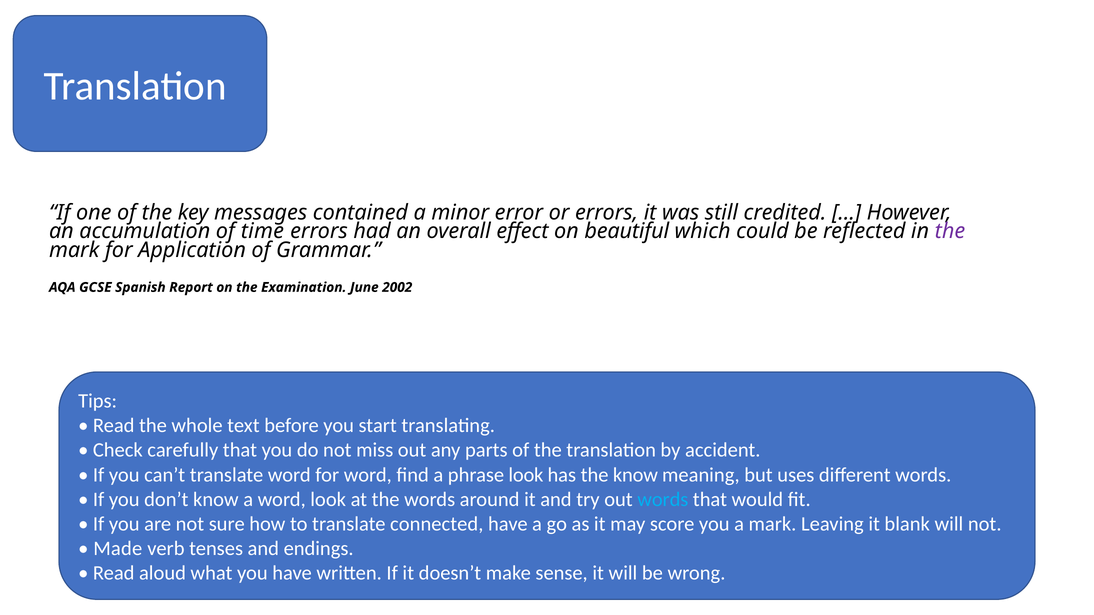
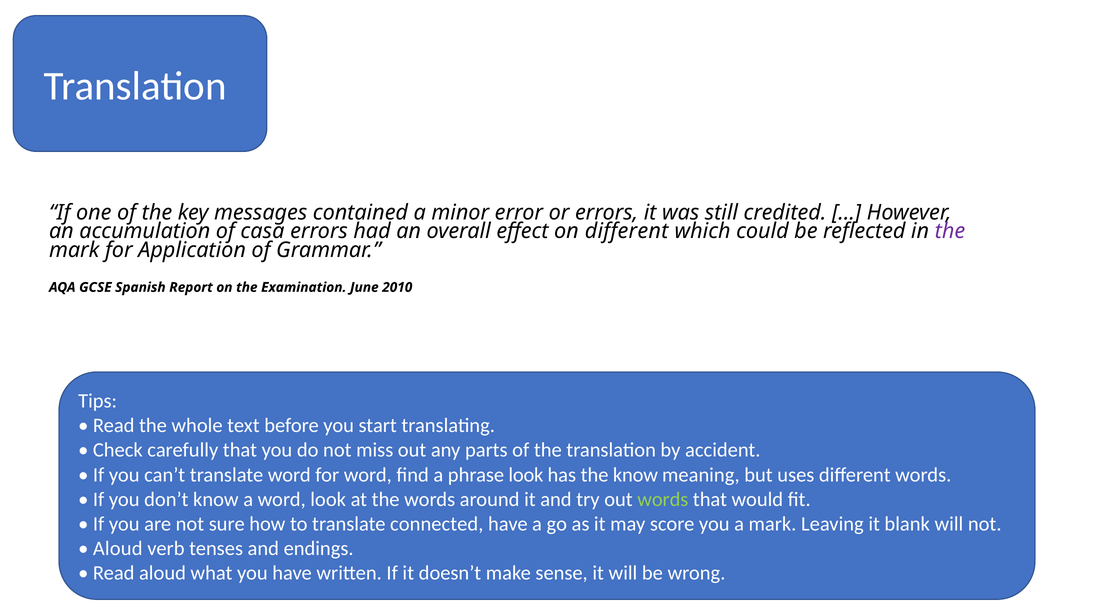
time: time -> casa
on beautiful: beautiful -> different
2002: 2002 -> 2010
words at (663, 500) colour: light blue -> light green
Made at (118, 549): Made -> Aloud
